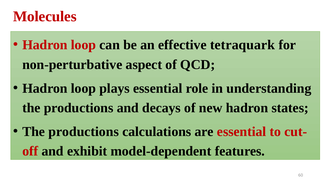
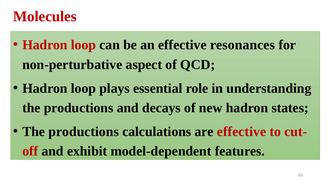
tetraquark: tetraquark -> resonances
are essential: essential -> effective
